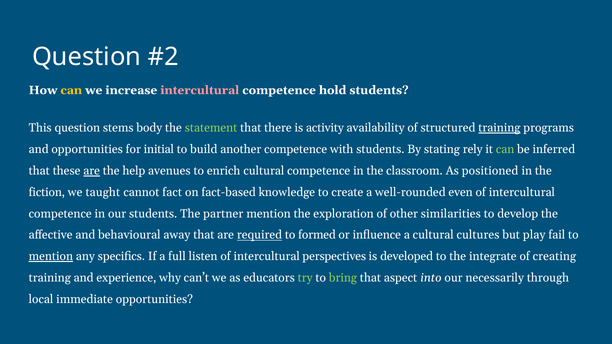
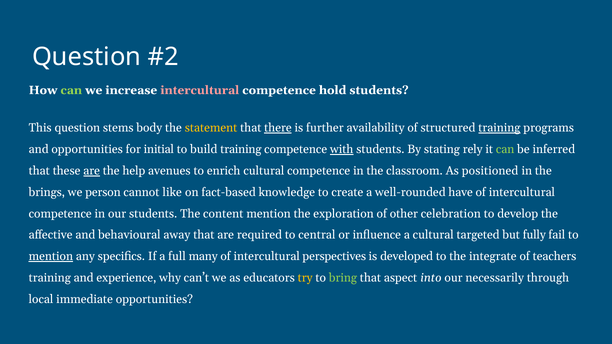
can at (71, 90) colour: yellow -> light green
statement colour: light green -> yellow
there underline: none -> present
activity: activity -> further
build another: another -> training
with underline: none -> present
fiction: fiction -> brings
taught: taught -> person
fact: fact -> like
even: even -> have
partner: partner -> content
similarities: similarities -> celebration
required underline: present -> none
formed: formed -> central
cultures: cultures -> targeted
play: play -> fully
listen: listen -> many
creating: creating -> teachers
try colour: light green -> yellow
